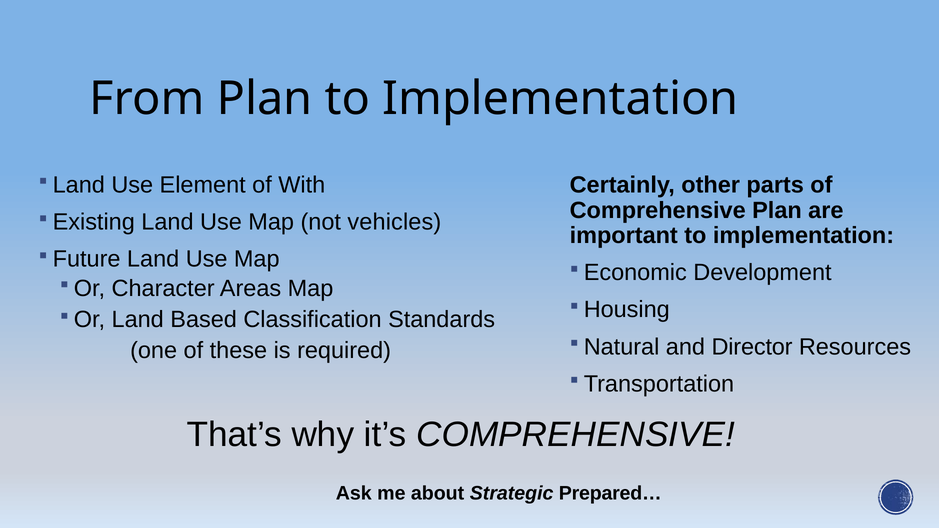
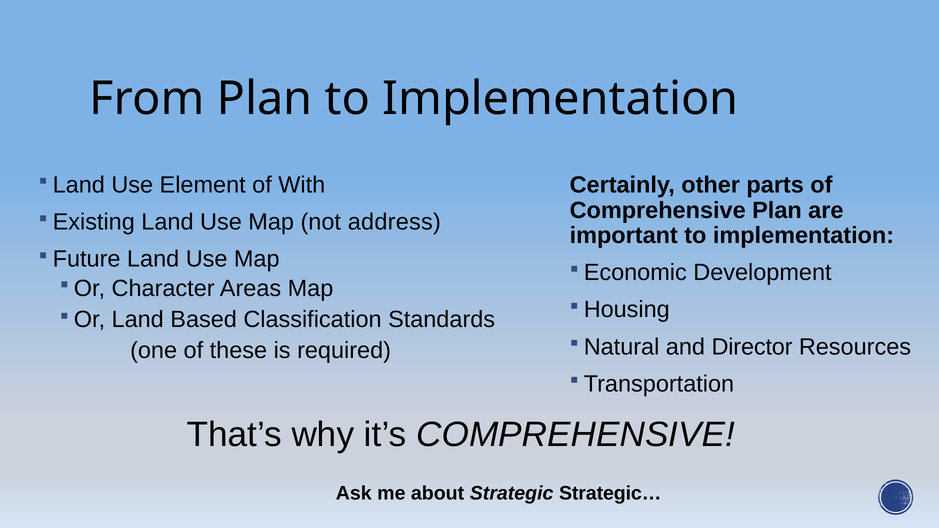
vehicles: vehicles -> address
Prepared…: Prepared… -> Strategic…
